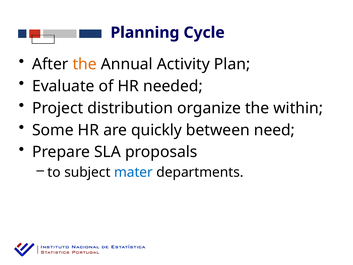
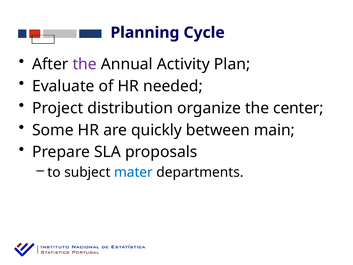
the at (85, 64) colour: orange -> purple
within: within -> center
need: need -> main
